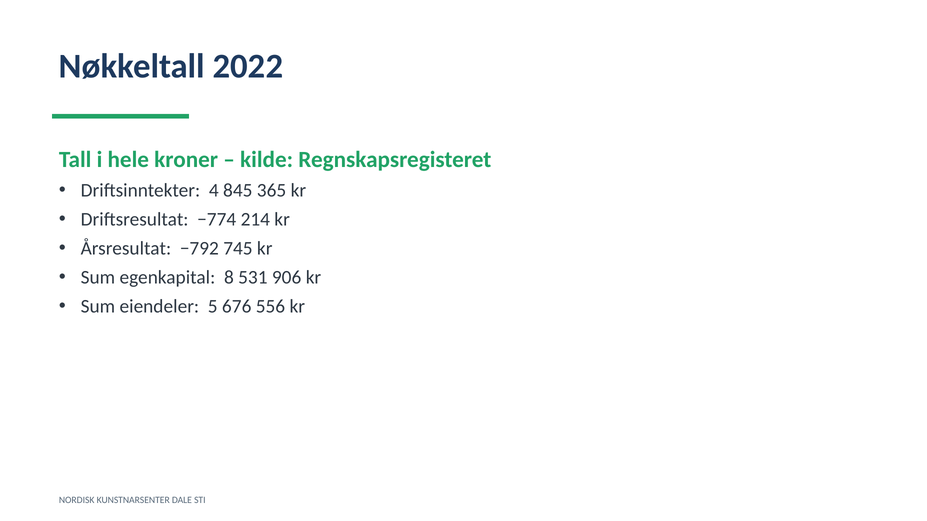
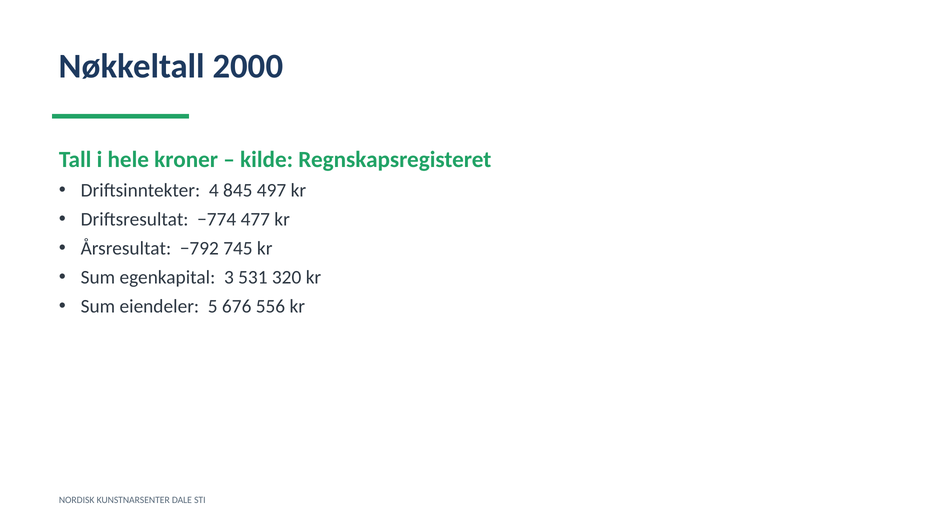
2022: 2022 -> 2000
365: 365 -> 497
214: 214 -> 477
8: 8 -> 3
906: 906 -> 320
